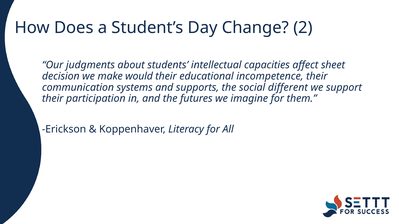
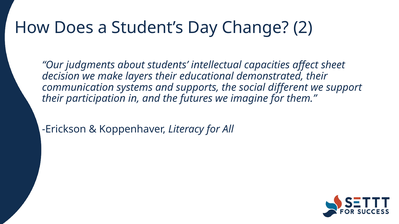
would: would -> layers
incompetence: incompetence -> demonstrated
